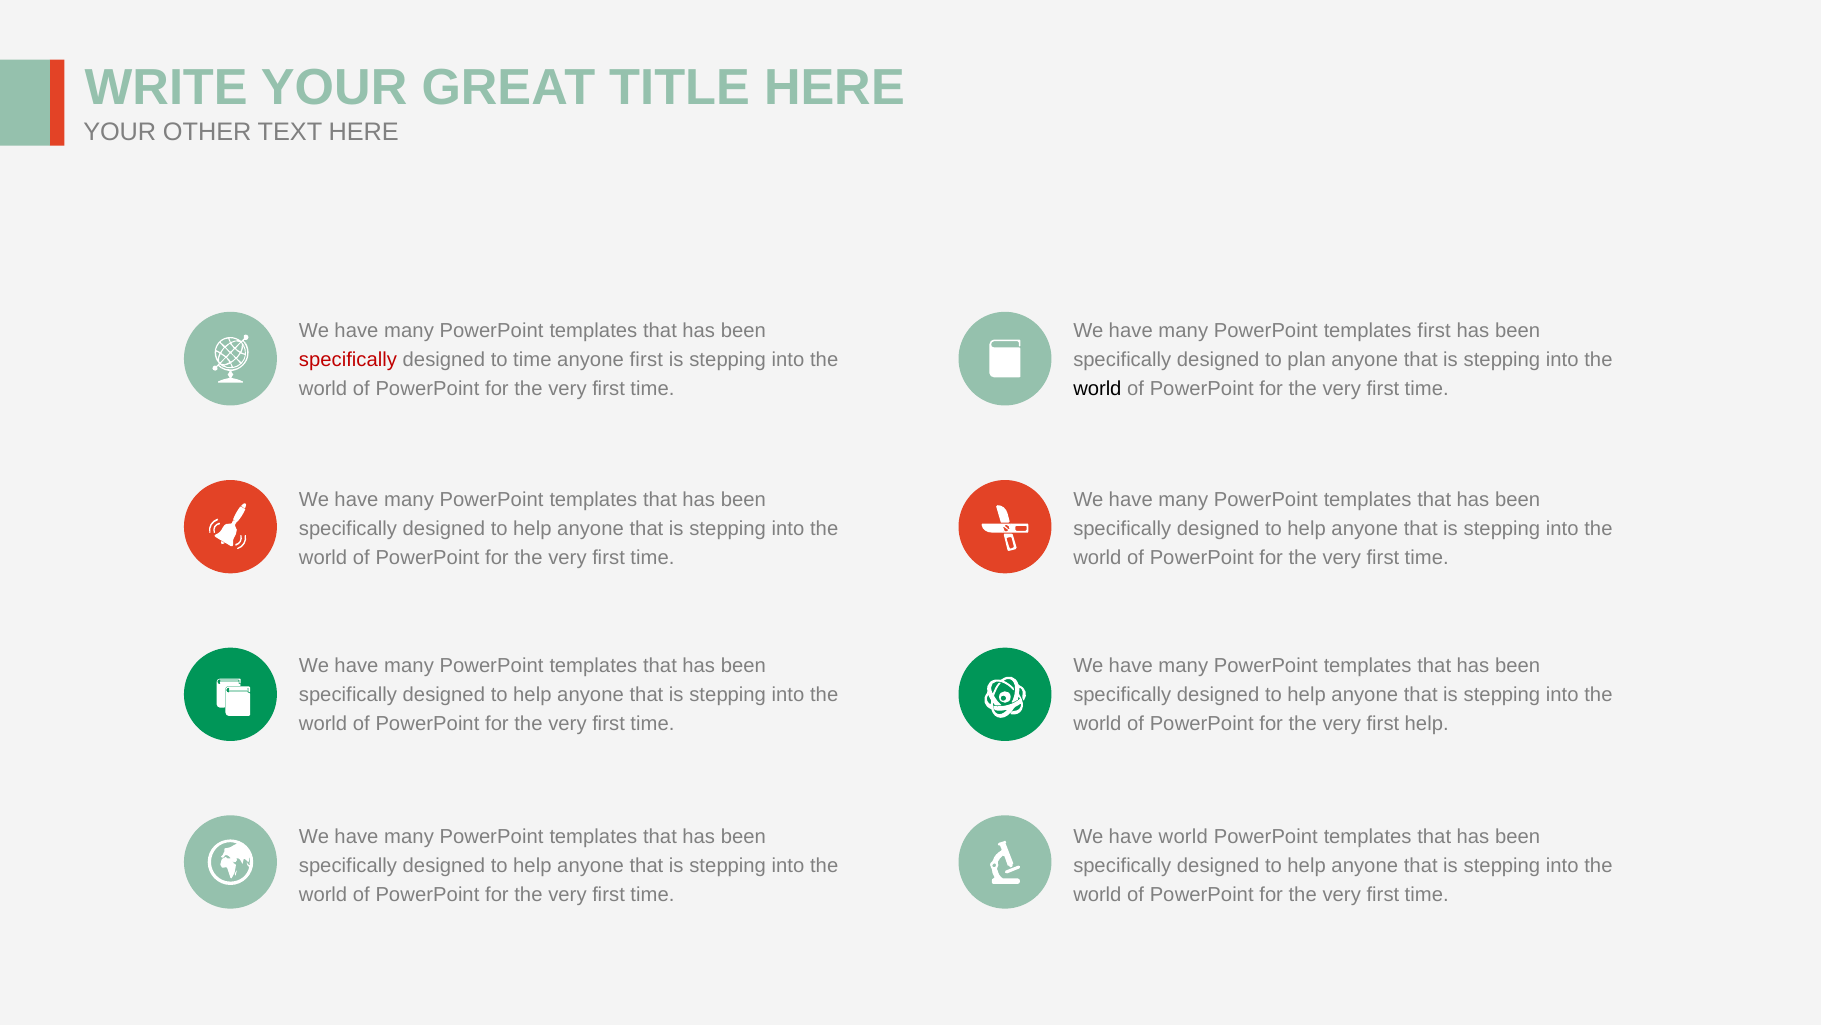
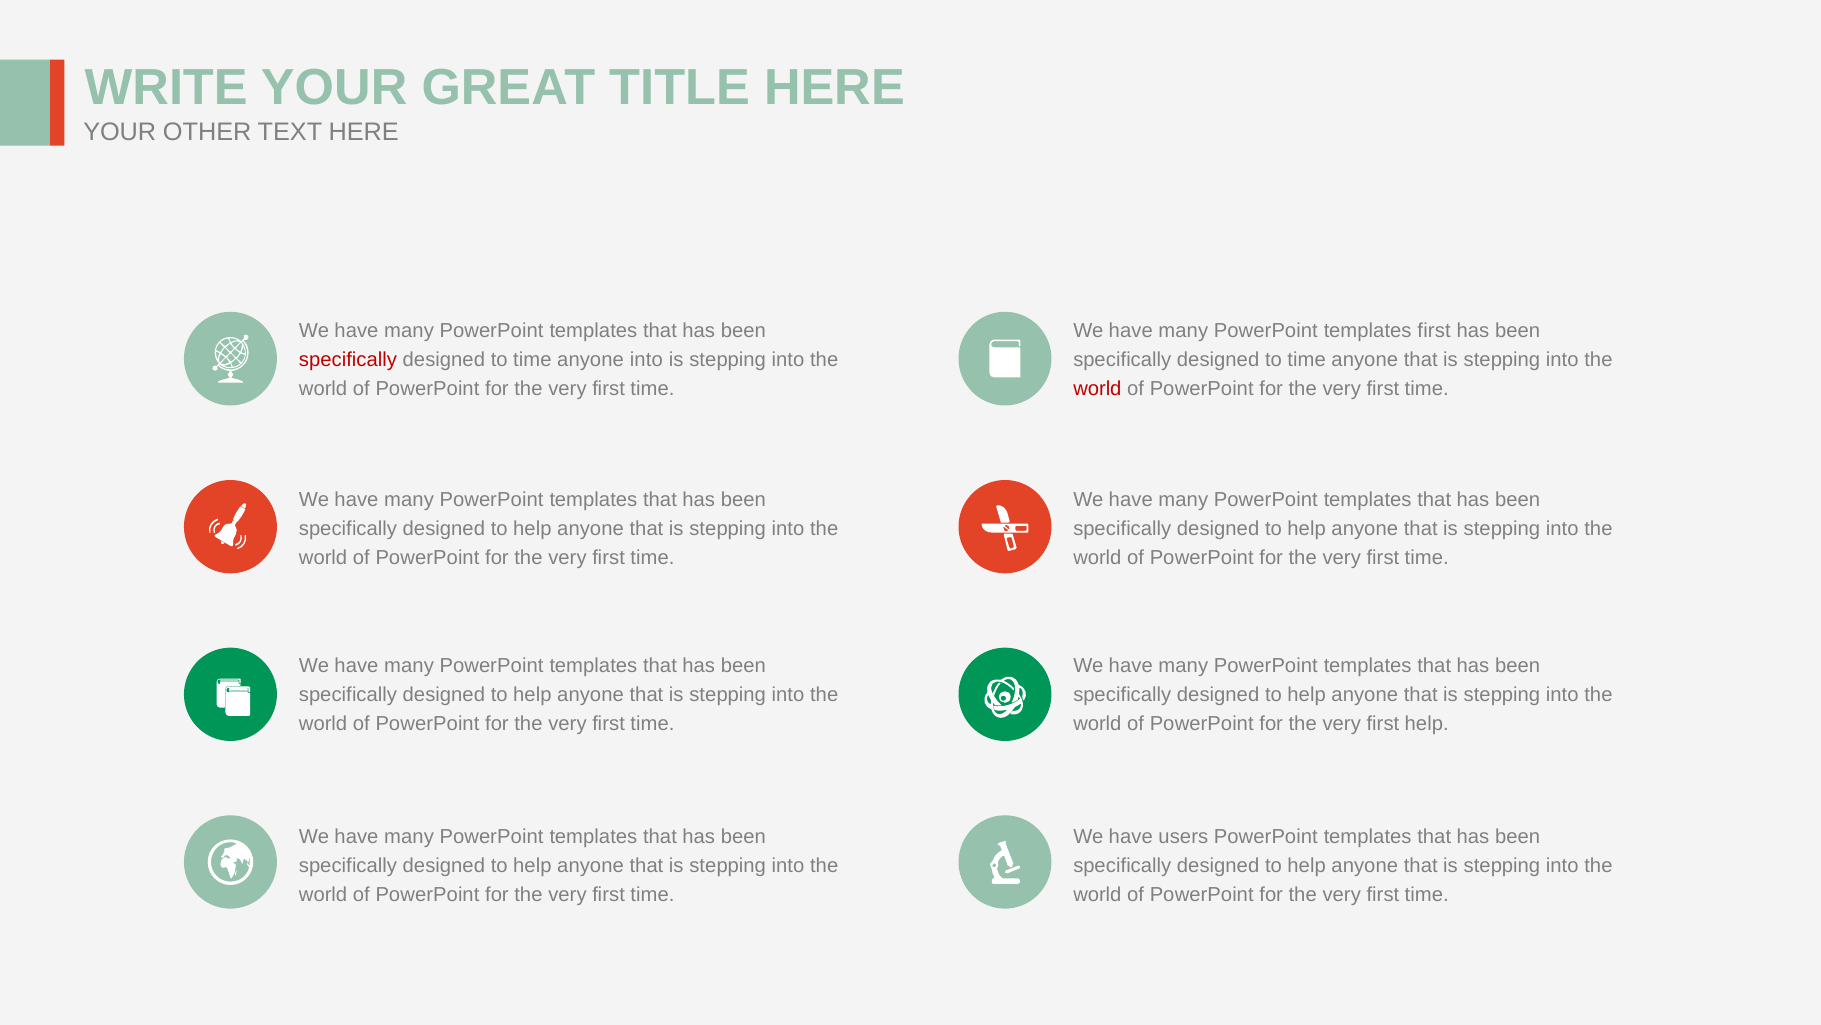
anyone first: first -> into
plan at (1307, 359): plan -> time
world at (1097, 388) colour: black -> red
have world: world -> users
